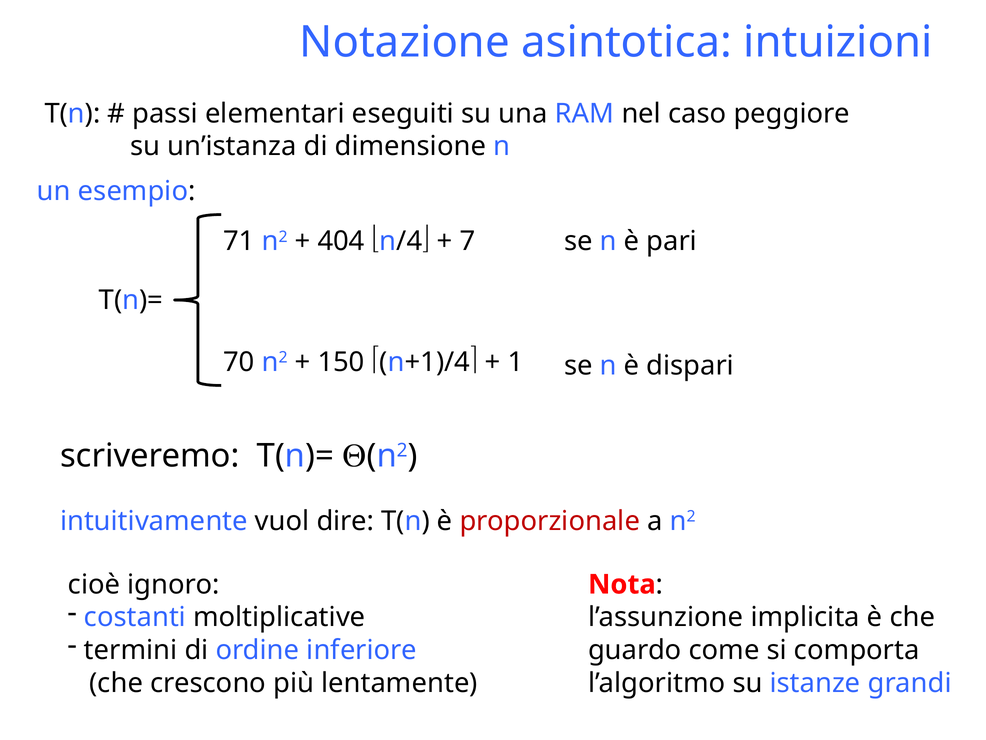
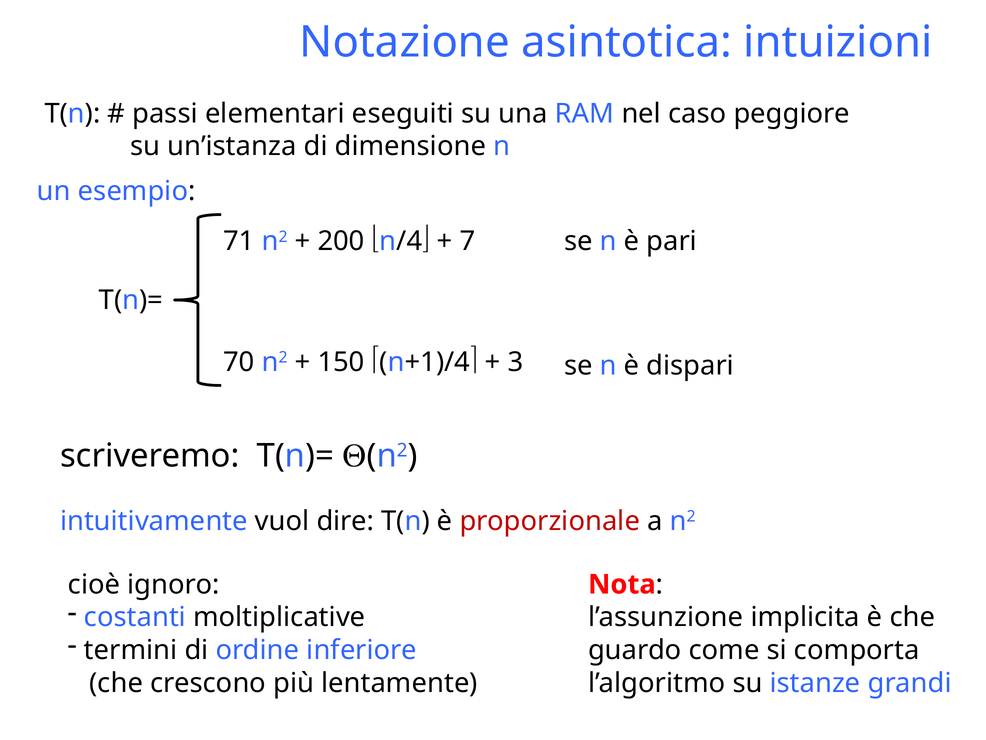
404: 404 -> 200
1: 1 -> 3
